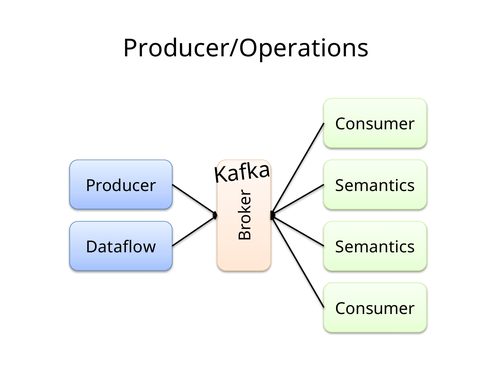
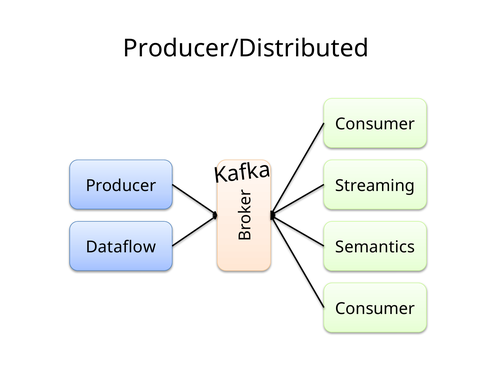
Producer/Operations: Producer/Operations -> Producer/Distributed
Producer Semantics: Semantics -> Streaming
